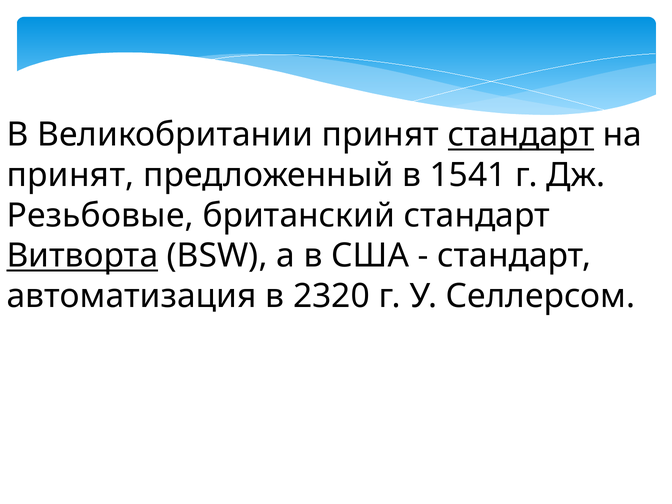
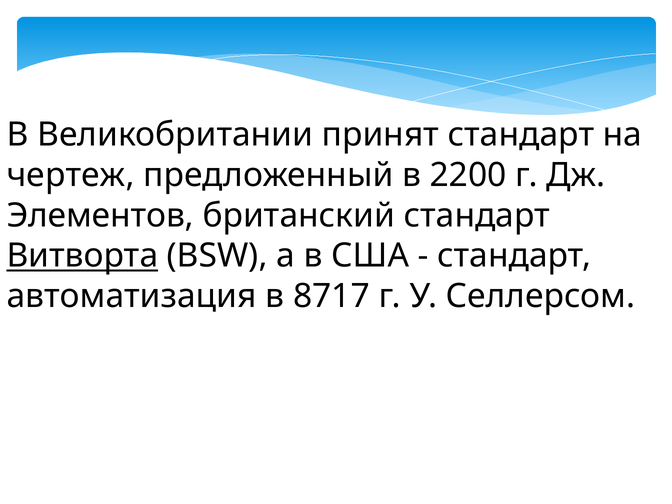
стандарт at (521, 135) underline: present -> none
принят at (71, 175): принят -> чертеж
1541: 1541 -> 2200
Резьбовые: Резьбовые -> Элементов
2320: 2320 -> 8717
